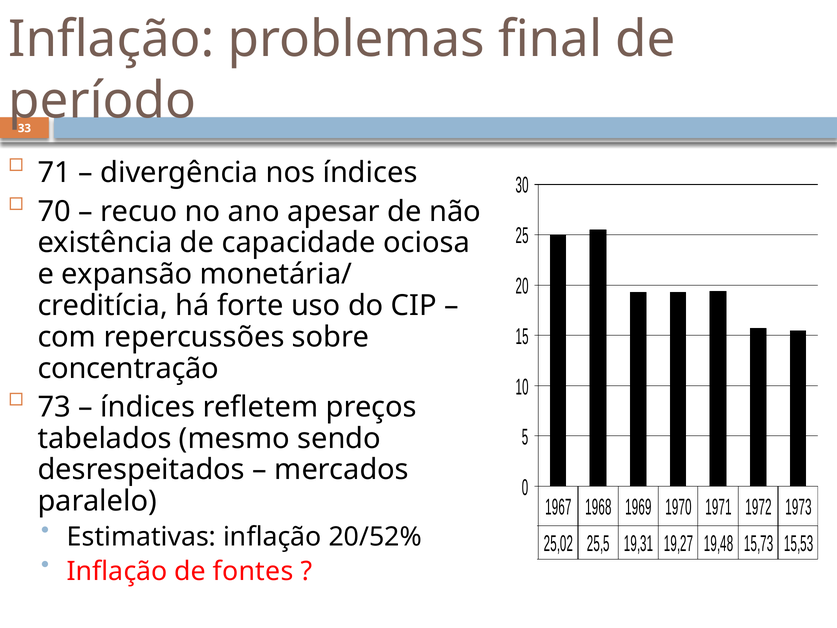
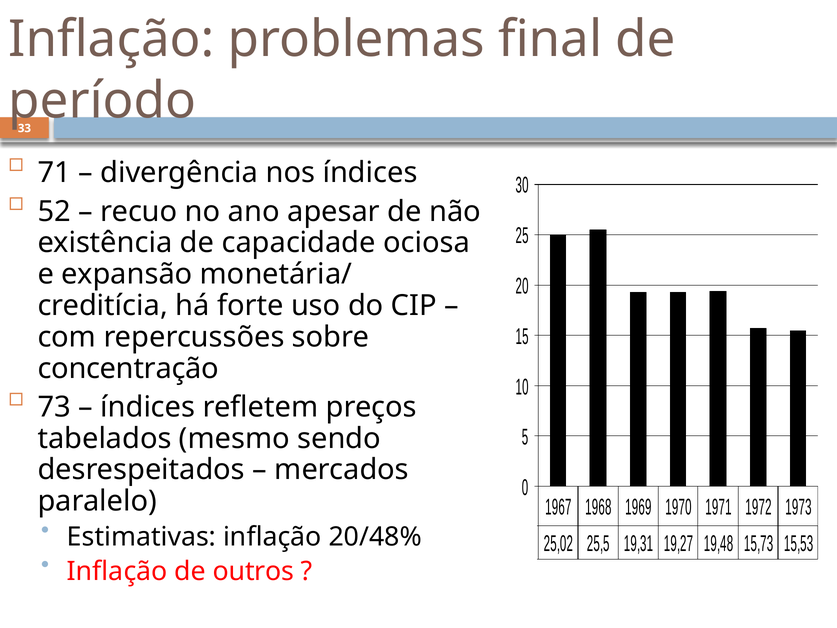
70: 70 -> 52
20/52%: 20/52% -> 20/48%
fontes: fontes -> outros
